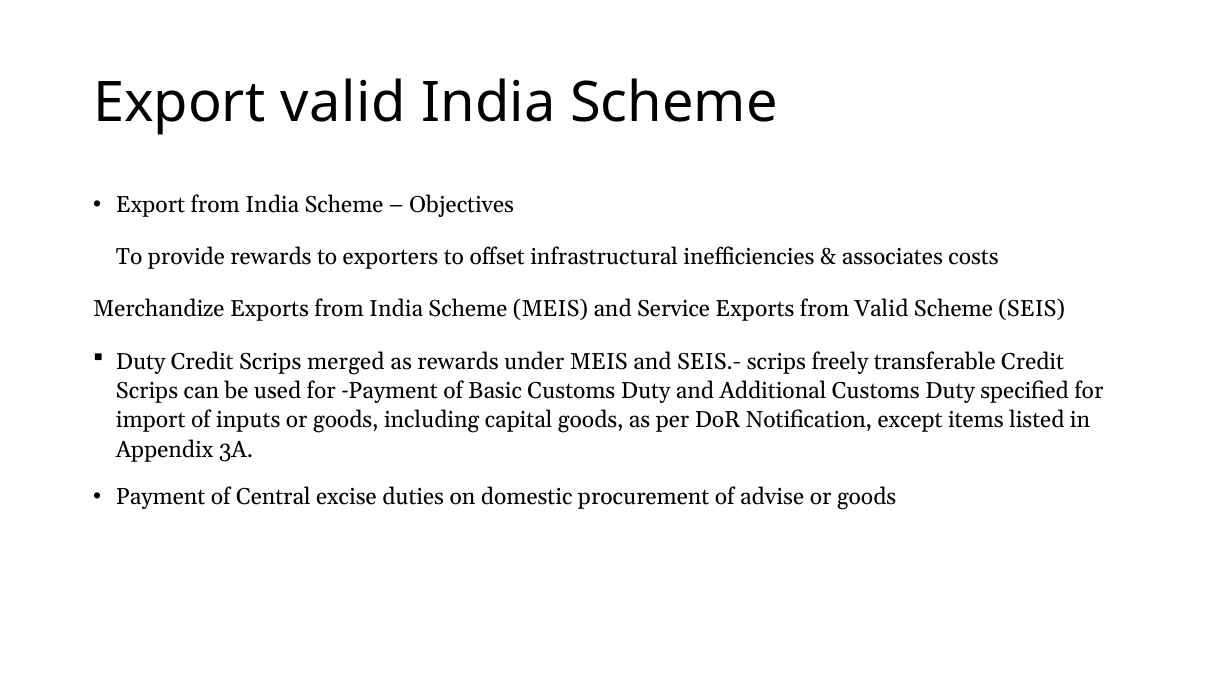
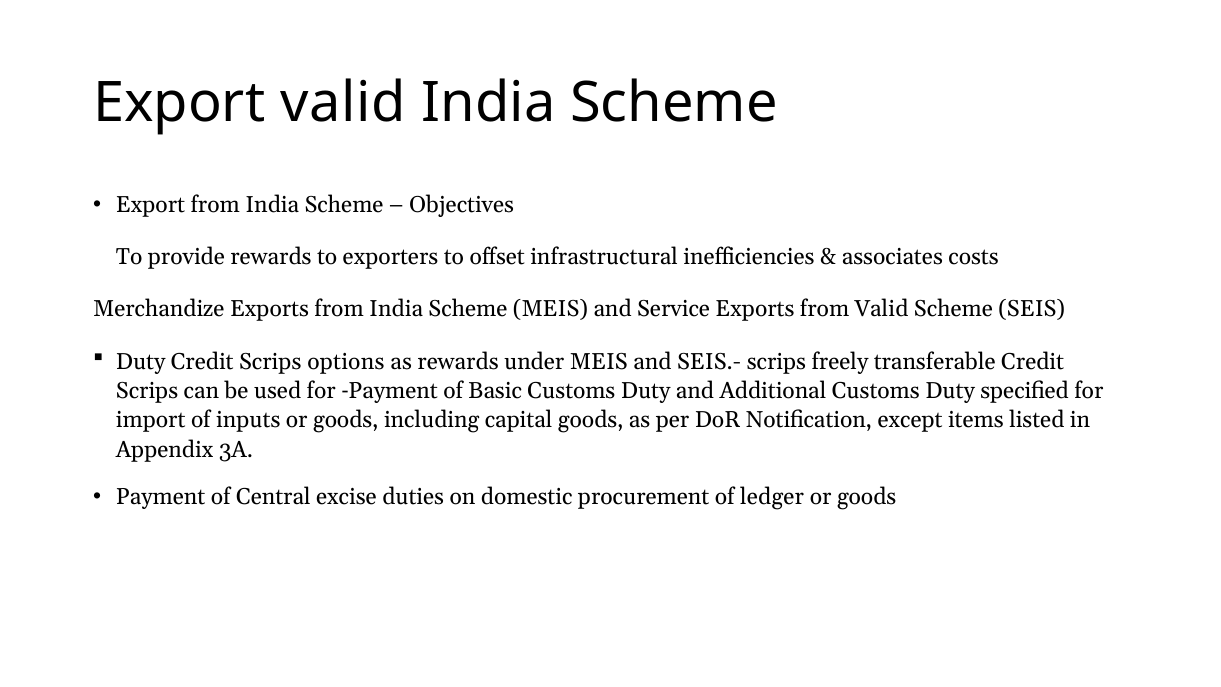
merged: merged -> options
advise: advise -> ledger
